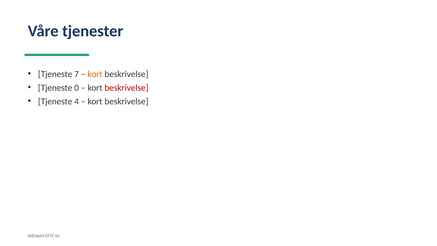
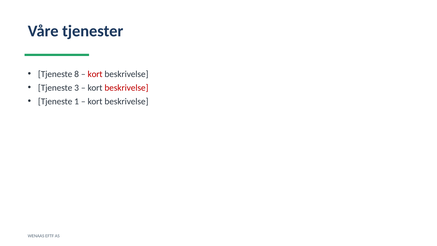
7: 7 -> 8
kort at (95, 74) colour: orange -> red
0: 0 -> 3
4: 4 -> 1
